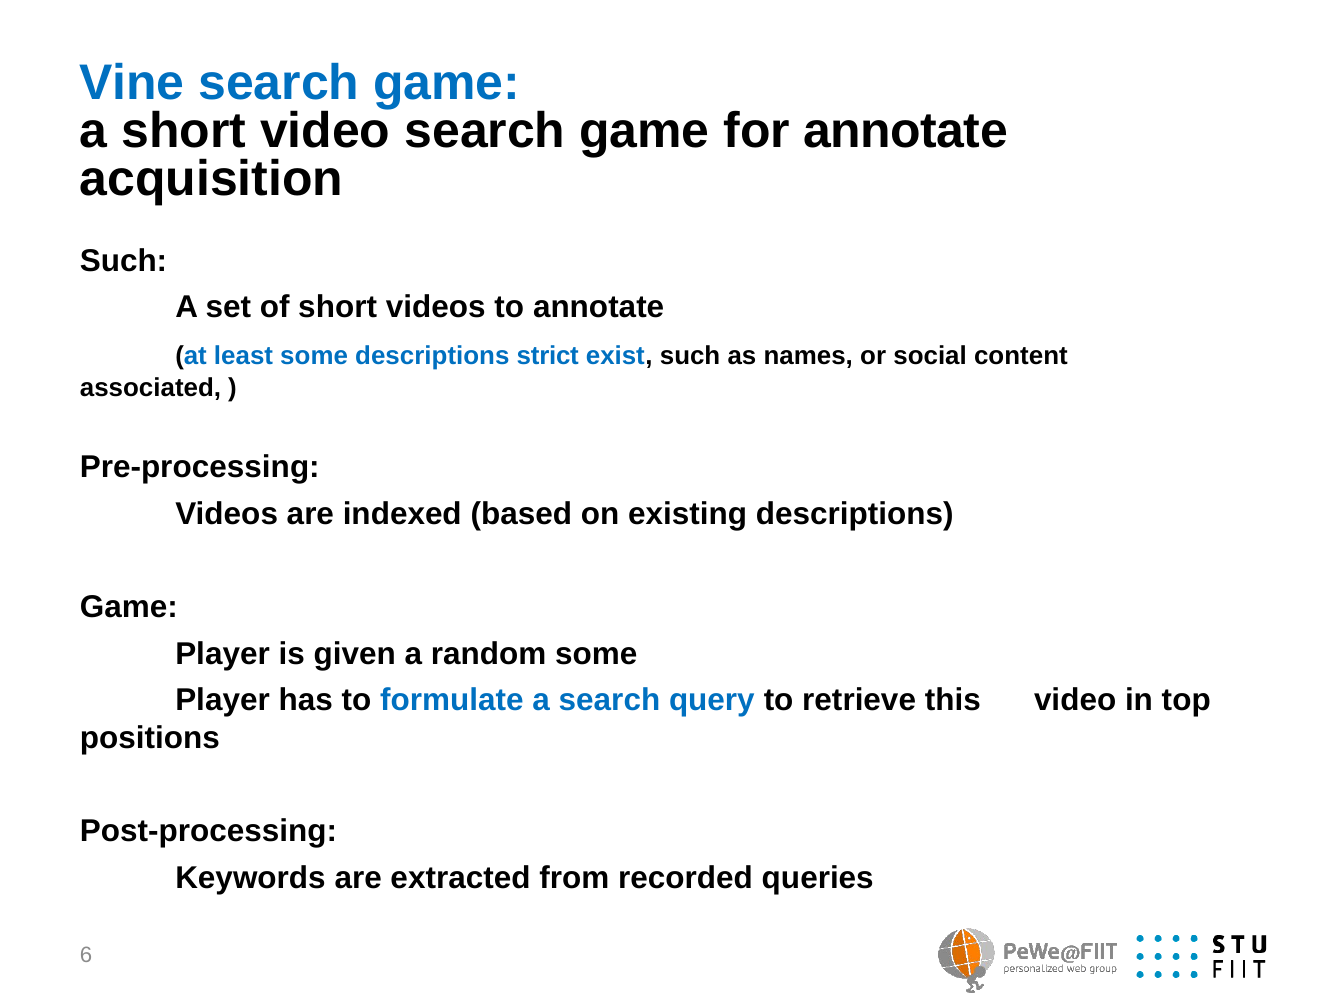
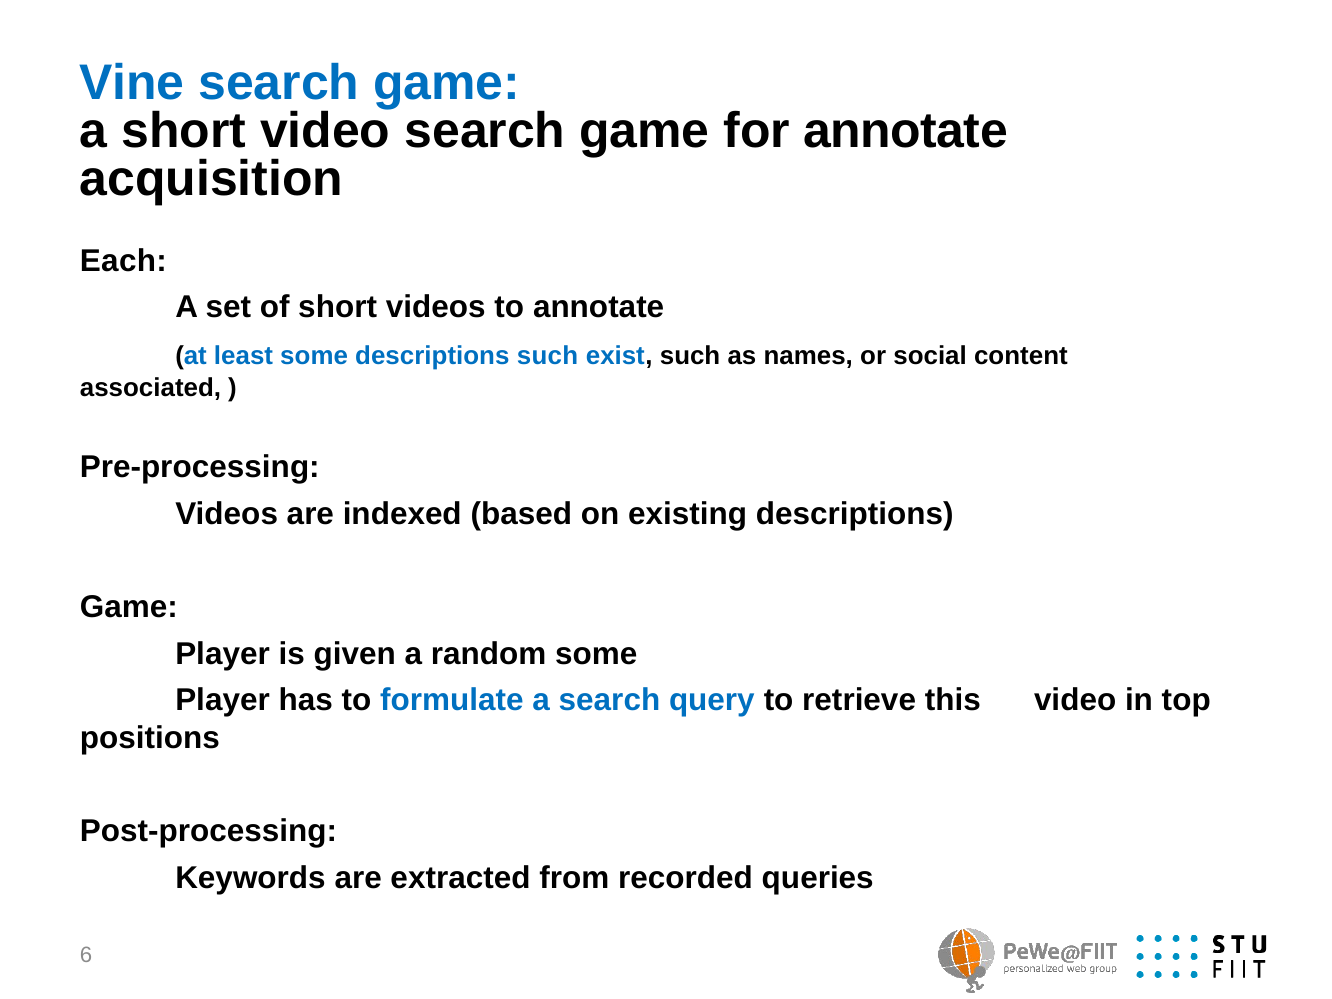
Such at (124, 261): Such -> Each
descriptions strict: strict -> such
